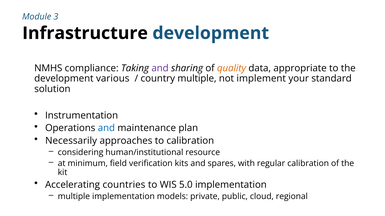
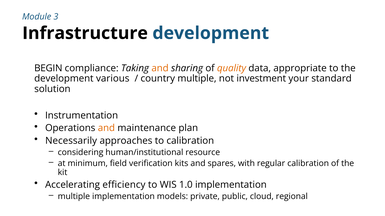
NMHS: NMHS -> BEGIN
and at (160, 68) colour: purple -> orange
implement: implement -> investment
and at (106, 128) colour: blue -> orange
countries: countries -> efficiency
5.0: 5.0 -> 1.0
